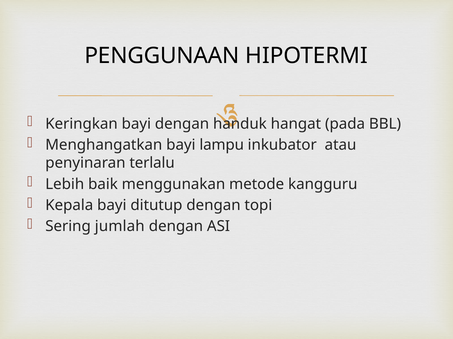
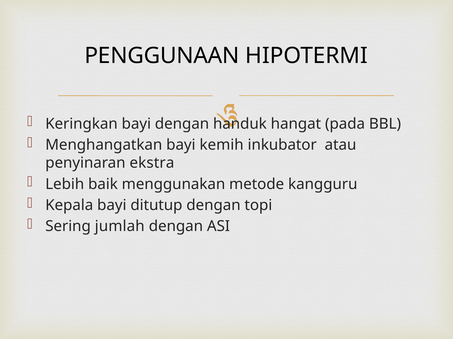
lampu: lampu -> kemih
terlalu: terlalu -> ekstra
